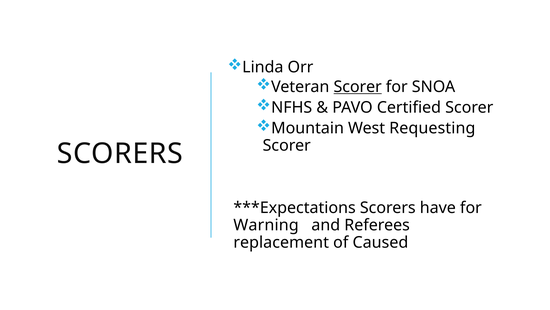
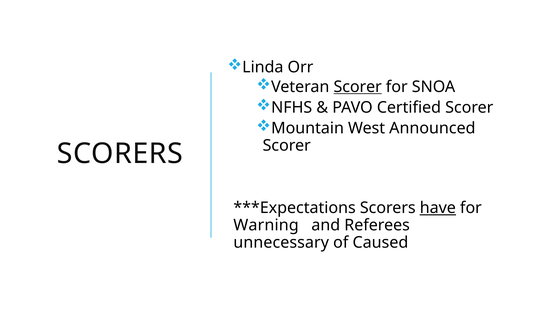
Requesting: Requesting -> Announced
have underline: none -> present
replacement: replacement -> unnecessary
